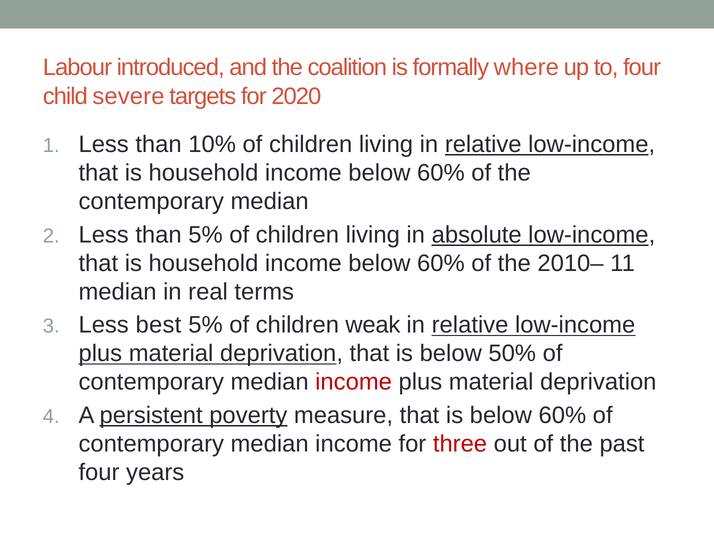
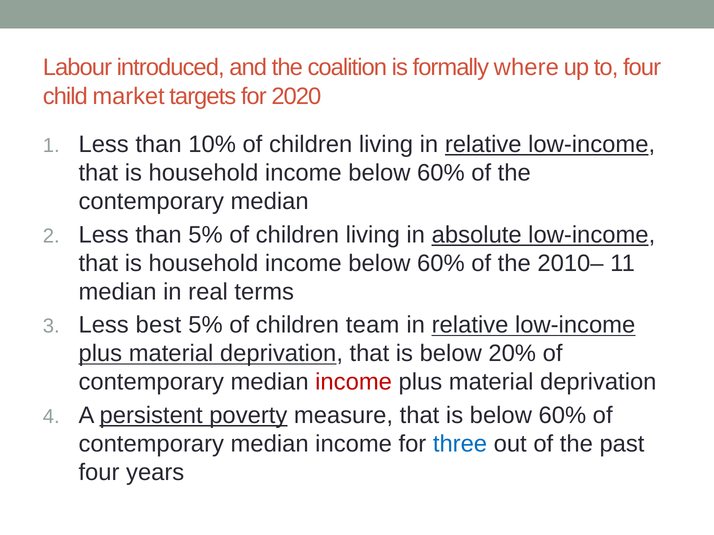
severe: severe -> market
weak: weak -> team
50%: 50% -> 20%
three colour: red -> blue
